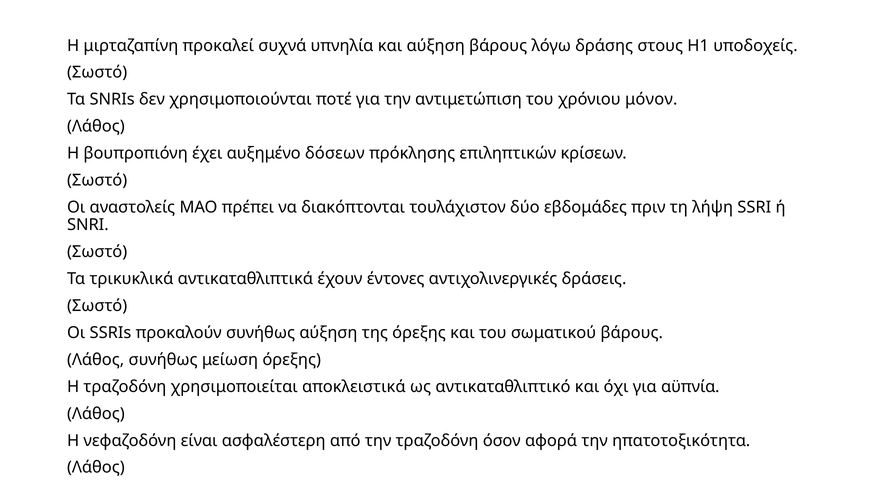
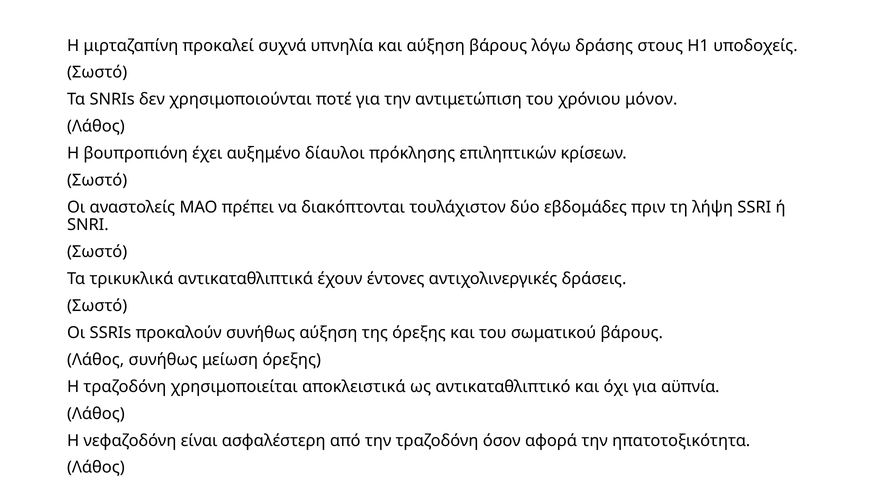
δόσεων: δόσεων -> δίαυλοι
